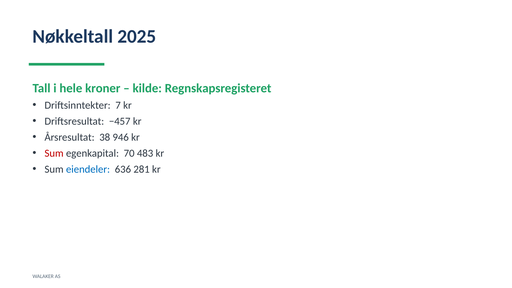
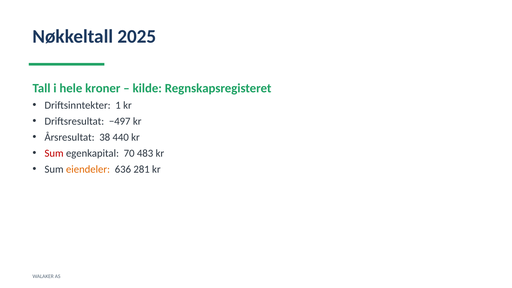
7: 7 -> 1
−457: −457 -> −497
946: 946 -> 440
eiendeler colour: blue -> orange
